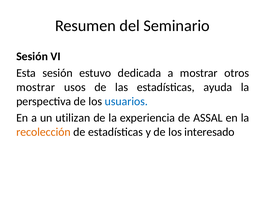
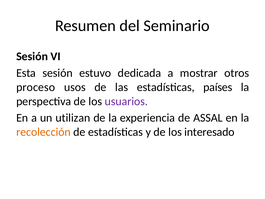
mostrar at (36, 87): mostrar -> proceso
ayuda: ayuda -> países
usuarios colour: blue -> purple
